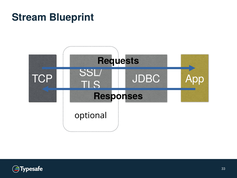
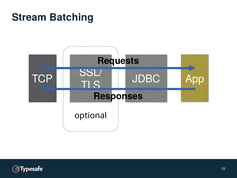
Blueprint: Blueprint -> Batching
